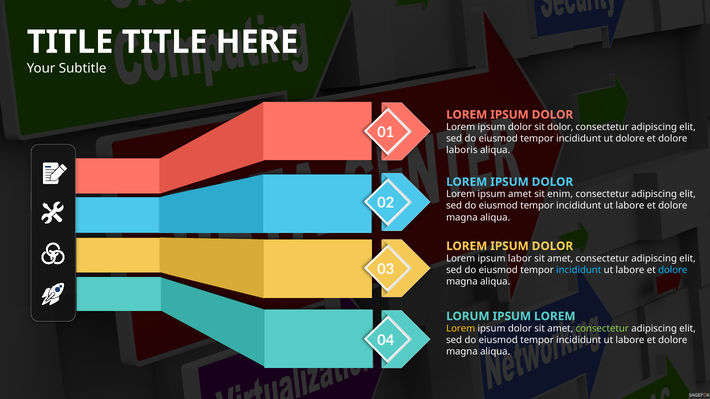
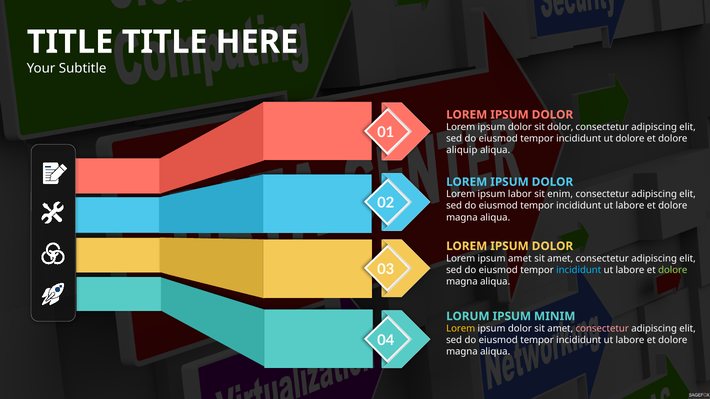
laboris: laboris -> aliquip
ipsum amet: amet -> labor
ipsum labor: labor -> amet
dolore at (673, 270) colour: light blue -> light green
IPSUM LOREM: LOREM -> MINIM
consectetur at (602, 329) colour: light green -> pink
